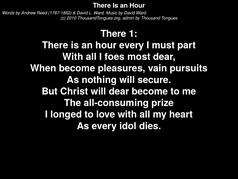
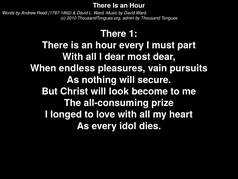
I foes: foes -> dear
When become: become -> endless
will dear: dear -> look
